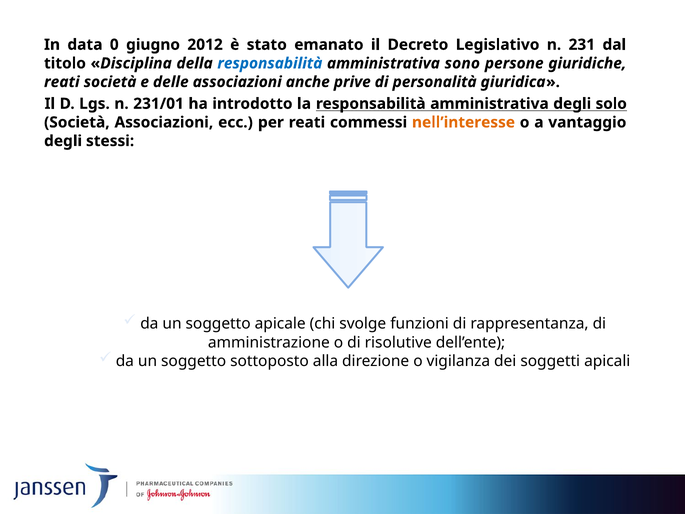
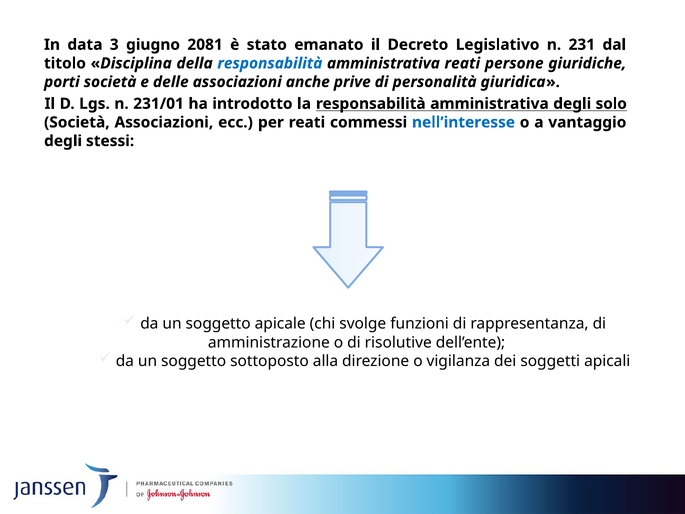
0: 0 -> 3
2012: 2012 -> 2081
amministrativa sono: sono -> reati
reati at (62, 82): reati -> porti
nell’interesse colour: orange -> blue
